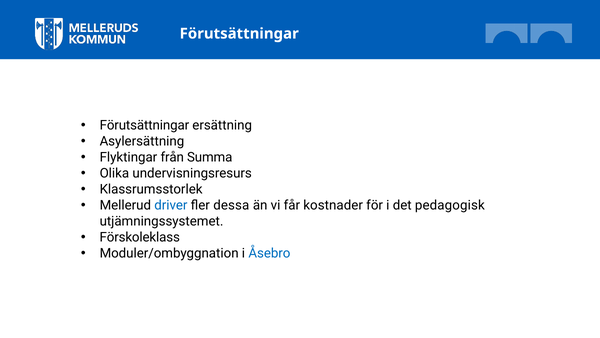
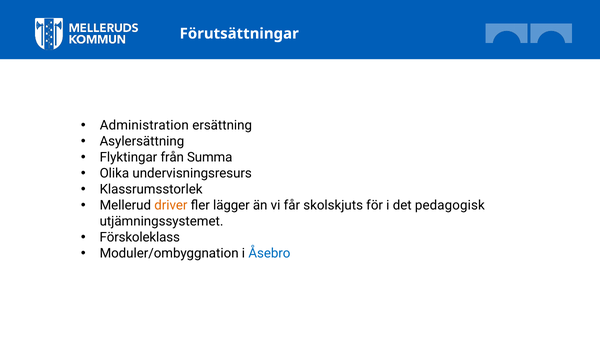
Förutsättningar at (144, 125): Förutsättningar -> Administration
driver colour: blue -> orange
dessa: dessa -> lägger
kostnader: kostnader -> skolskjuts
